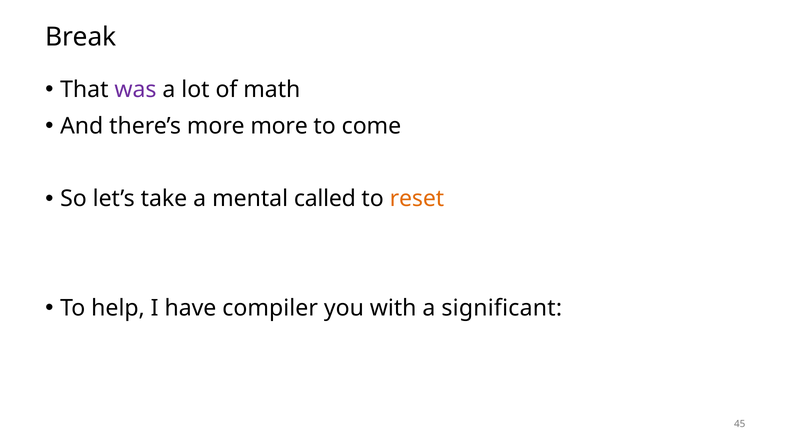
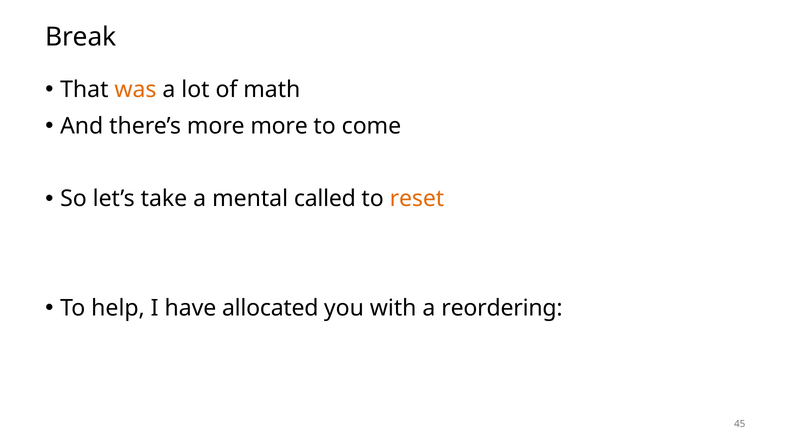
was colour: purple -> orange
compiler: compiler -> allocated
significant: significant -> reordering
